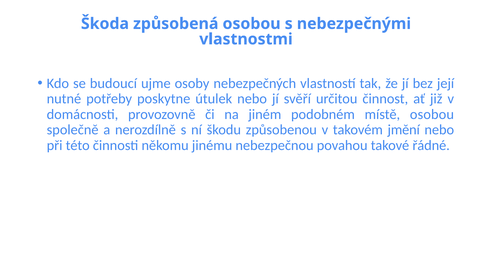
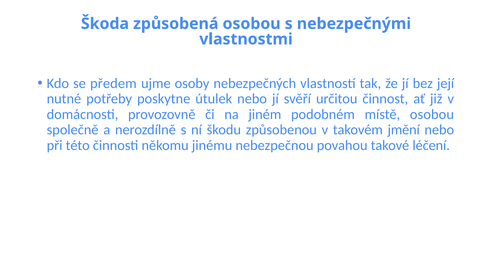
budoucí: budoucí -> předem
řádné: řádné -> léčení
